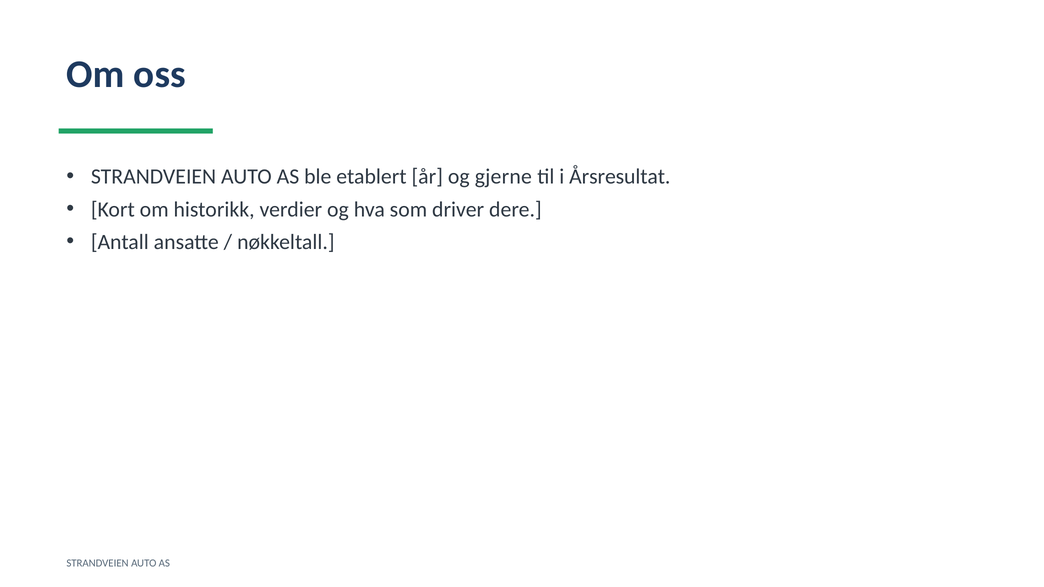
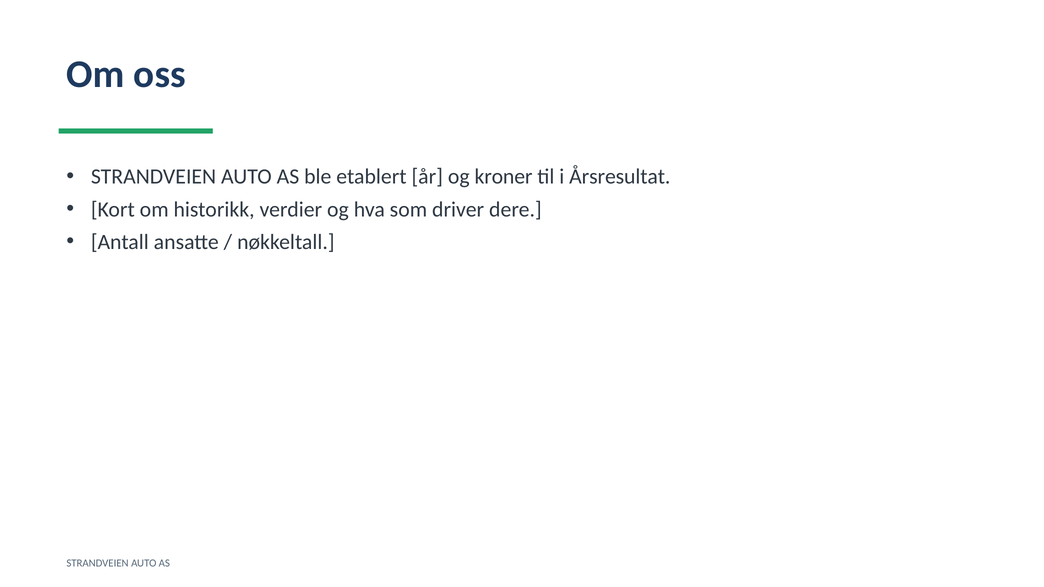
gjerne: gjerne -> kroner
